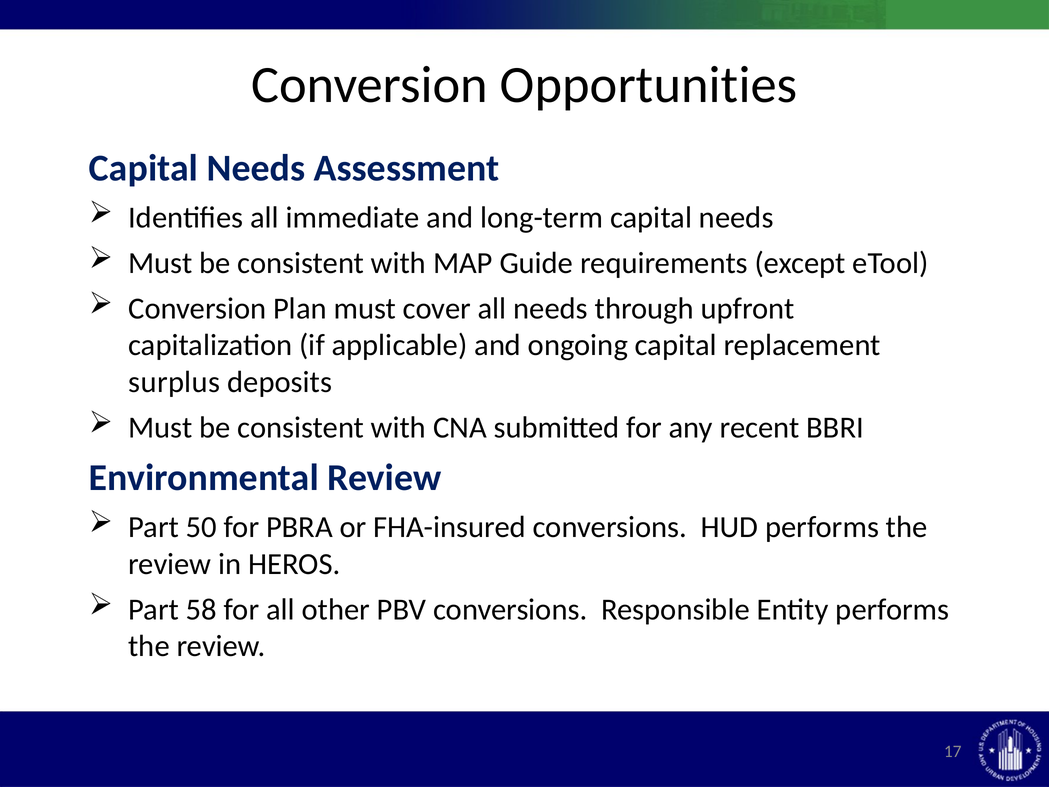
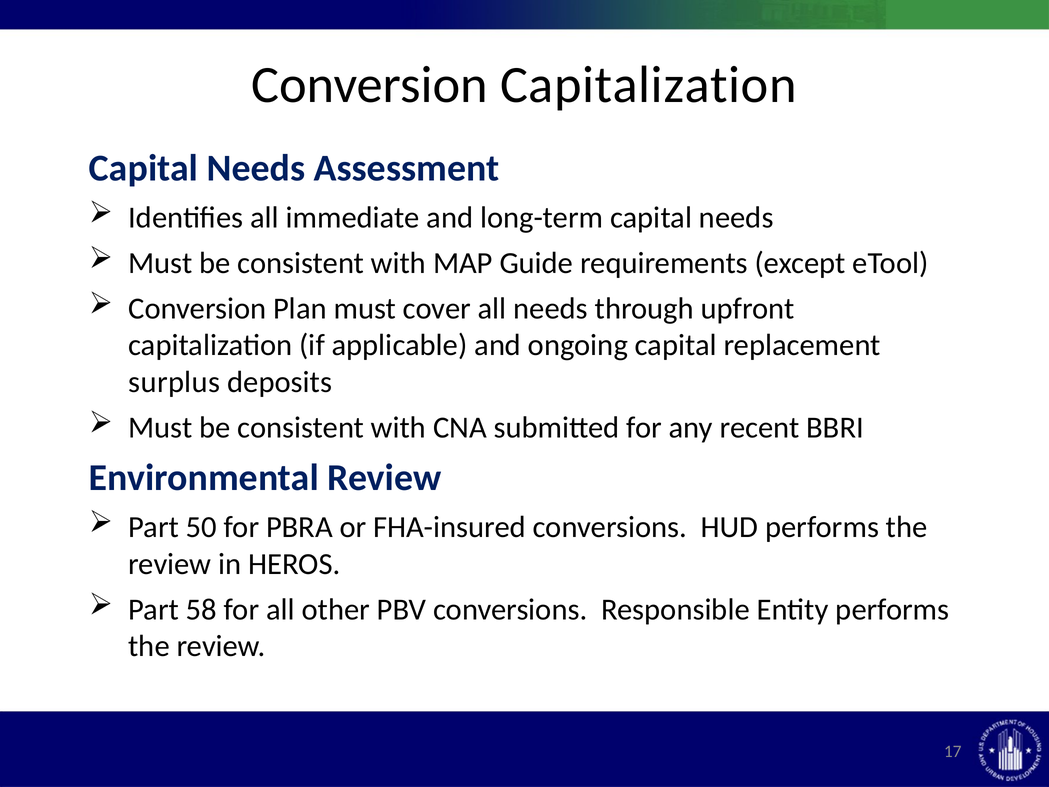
Conversion Opportunities: Opportunities -> Capitalization
